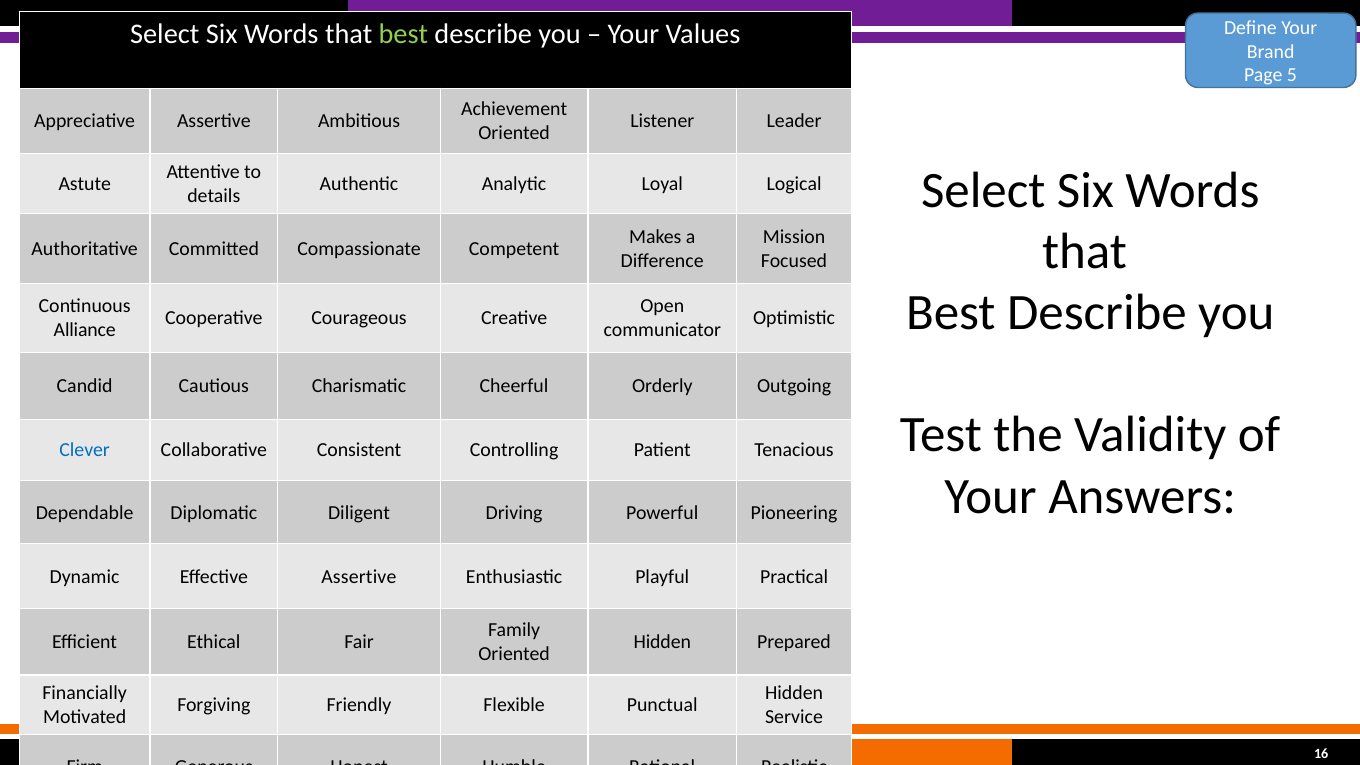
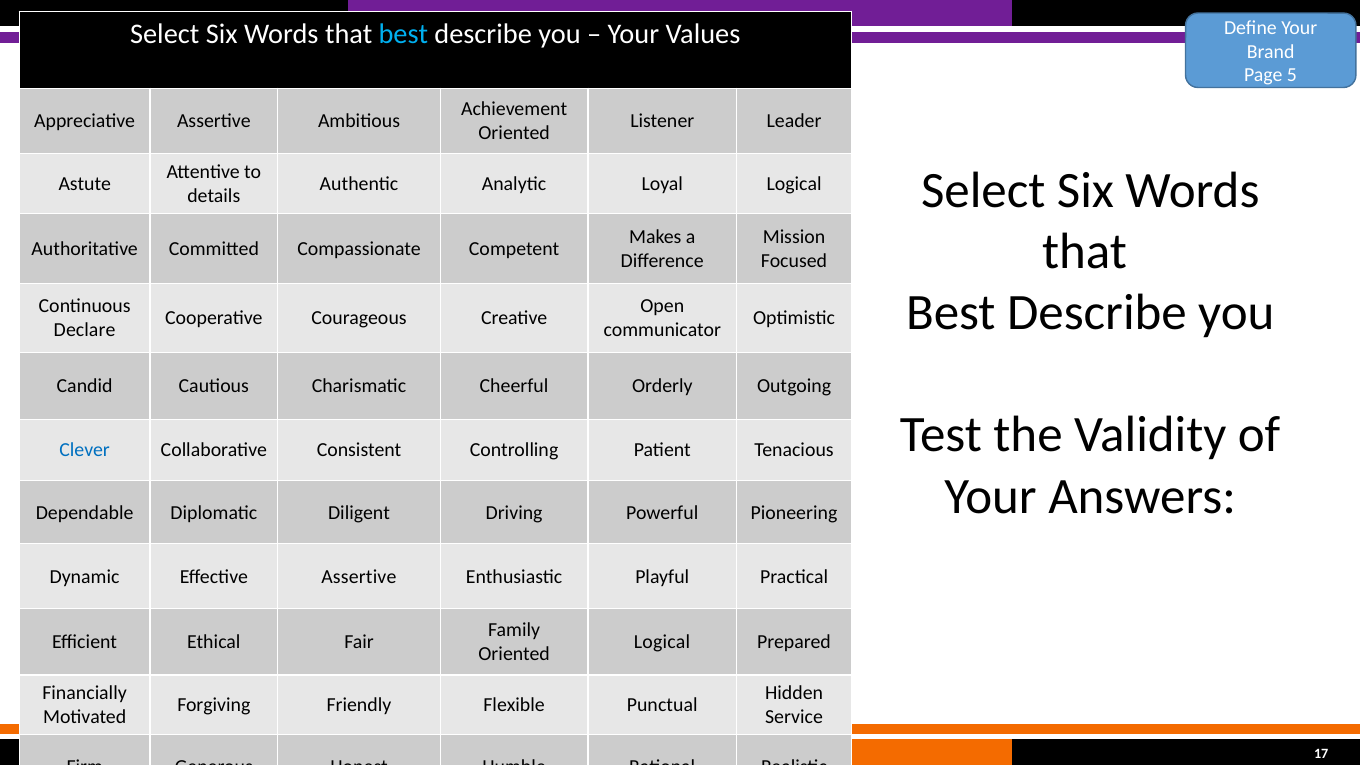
best at (403, 34) colour: light green -> light blue
Alliance at (85, 330): Alliance -> Declare
Hidden at (662, 642): Hidden -> Logical
16: 16 -> 17
